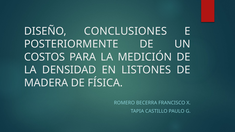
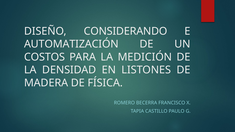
CONCLUSIONES: CONCLUSIONES -> CONSIDERANDO
POSTERIORMENTE: POSTERIORMENTE -> AUTOMATIZACIÓN
